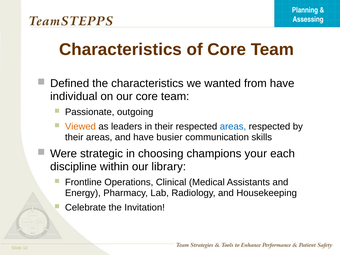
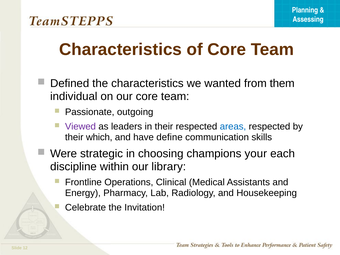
from have: have -> them
Viewed colour: orange -> purple
their areas: areas -> which
busier: busier -> define
